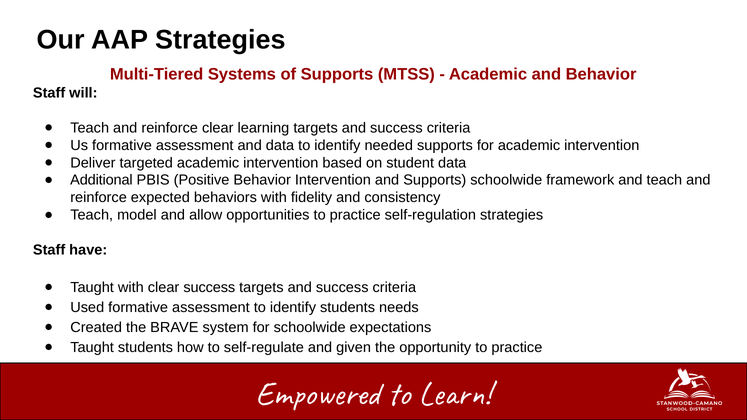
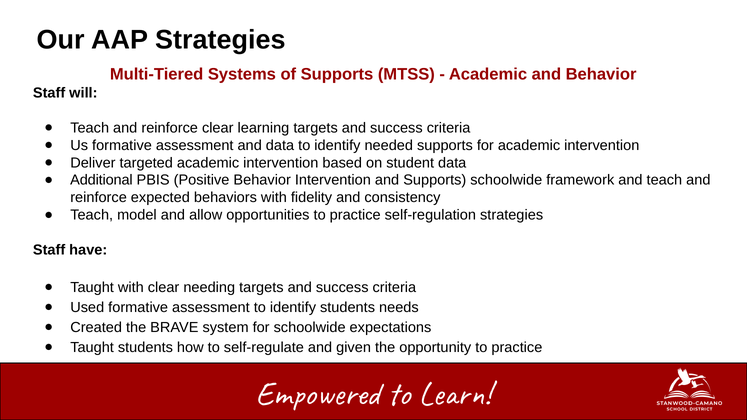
clear success: success -> needing
